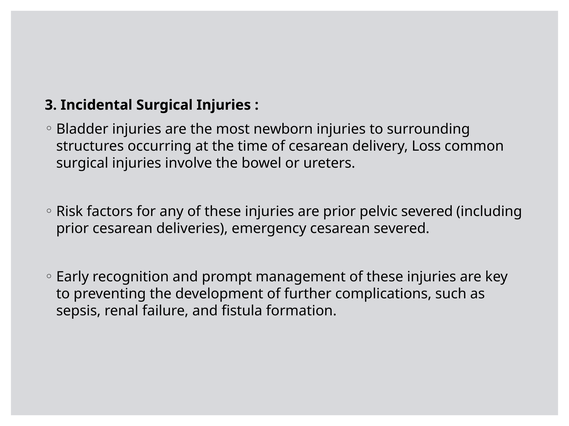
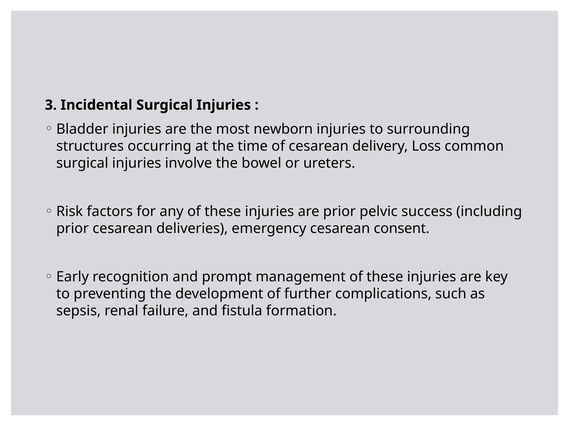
pelvic severed: severed -> success
cesarean severed: severed -> consent
